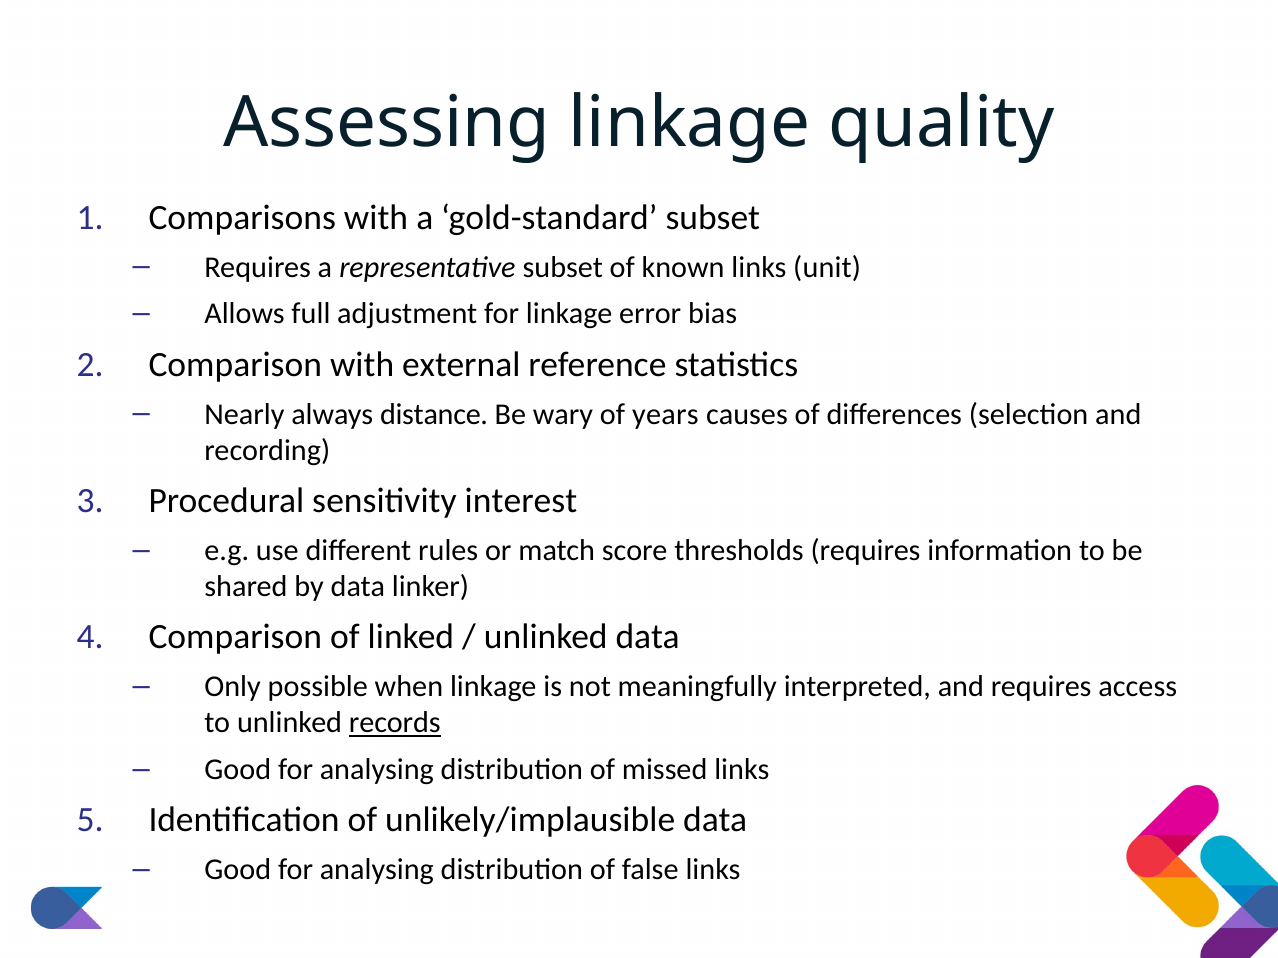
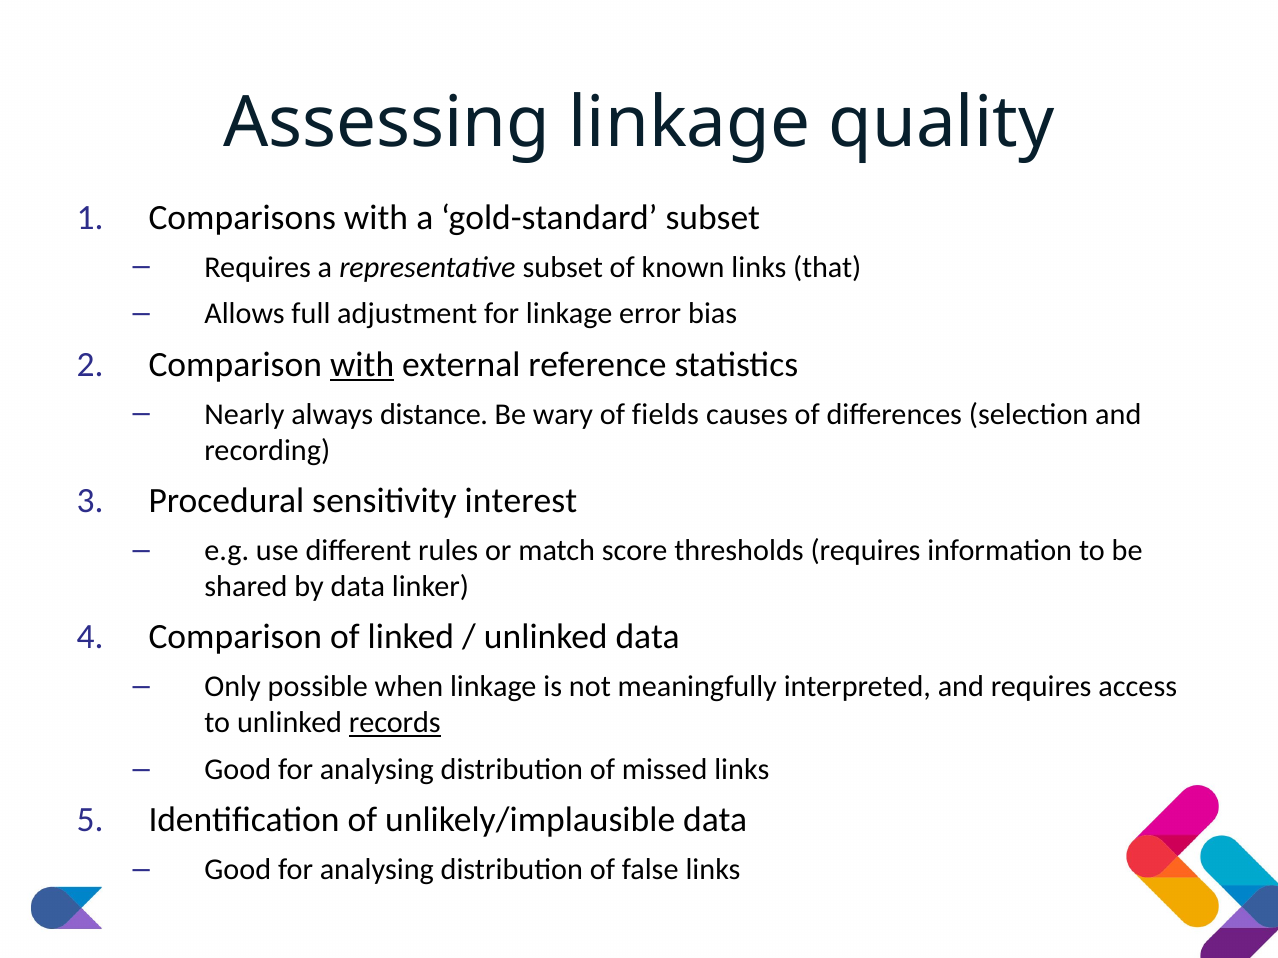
unit: unit -> that
with at (362, 365) underline: none -> present
years: years -> fields
